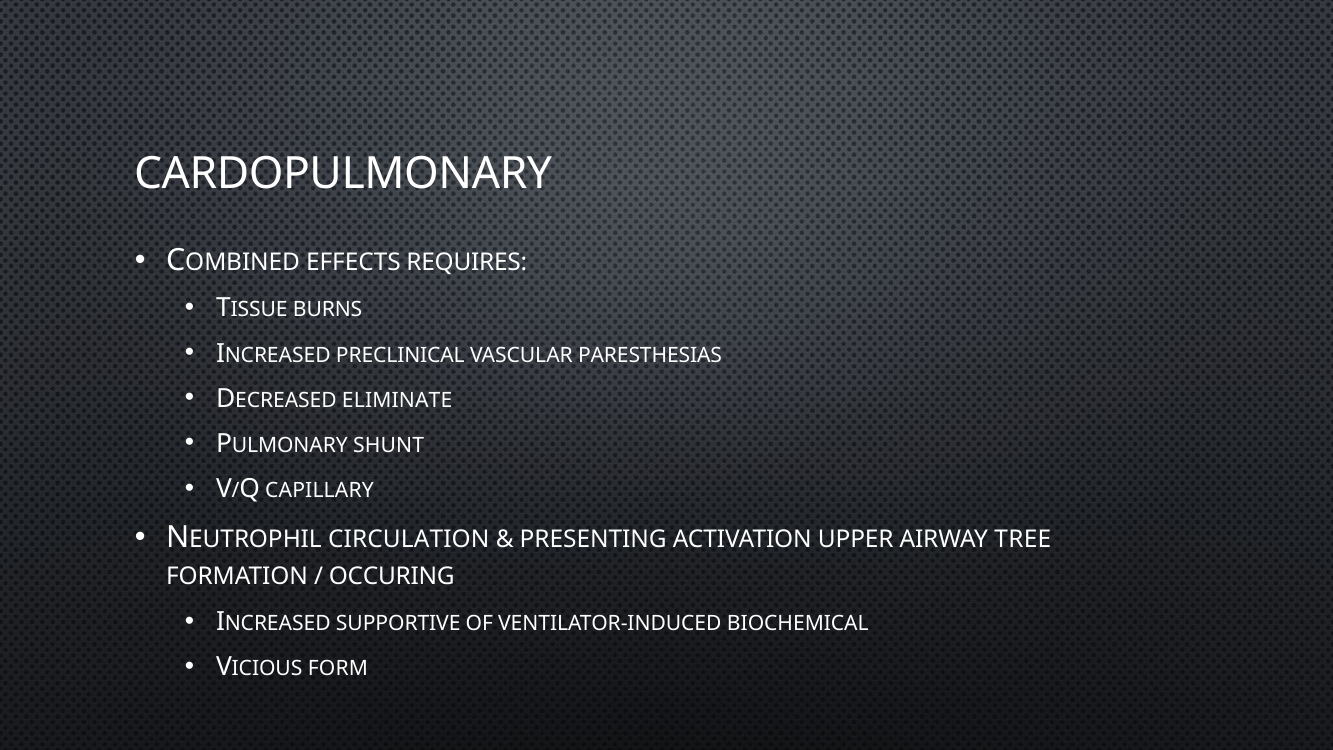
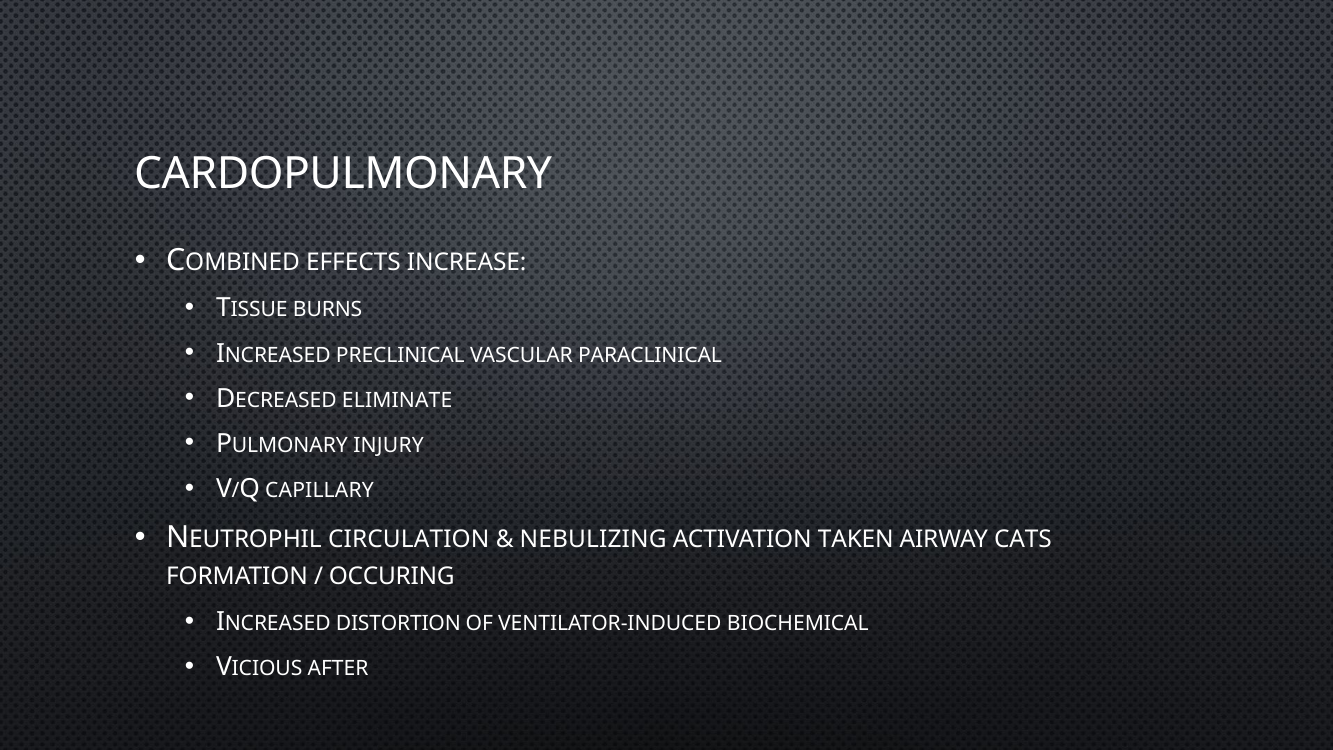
REQUIRES: REQUIRES -> INCREASE
PARESTHESIAS: PARESTHESIAS -> PARACLINICAL
SHUNT: SHUNT -> INJURY
PRESENTING: PRESENTING -> NEBULIZING
UPPER: UPPER -> TAKEN
TREE: TREE -> CATS
SUPPORTIVE: SUPPORTIVE -> DISTORTION
FORM: FORM -> AFTER
